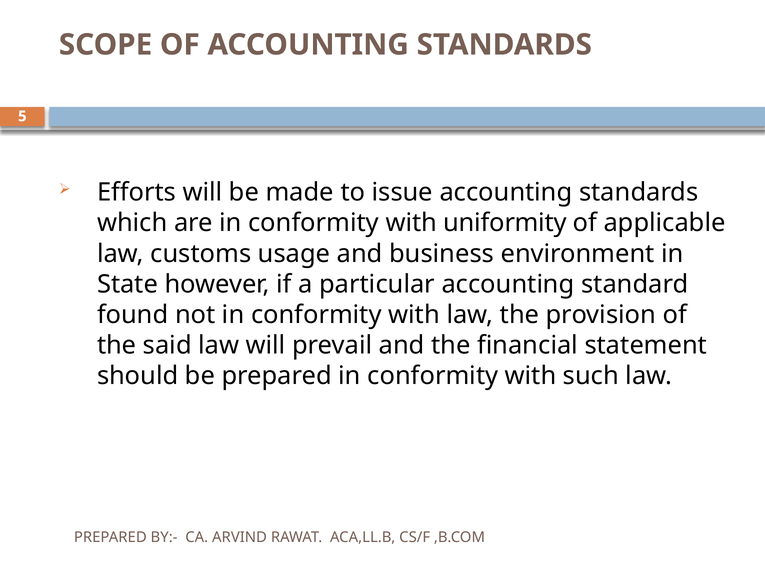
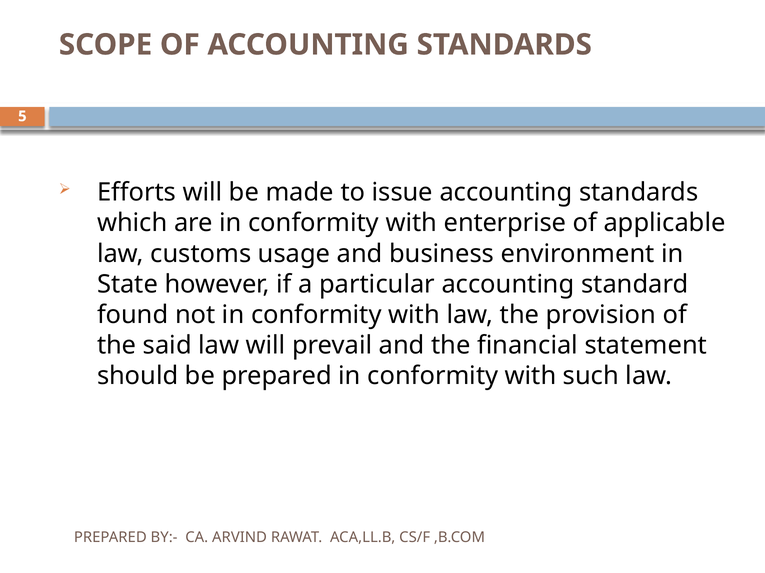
uniformity: uniformity -> enterprise
